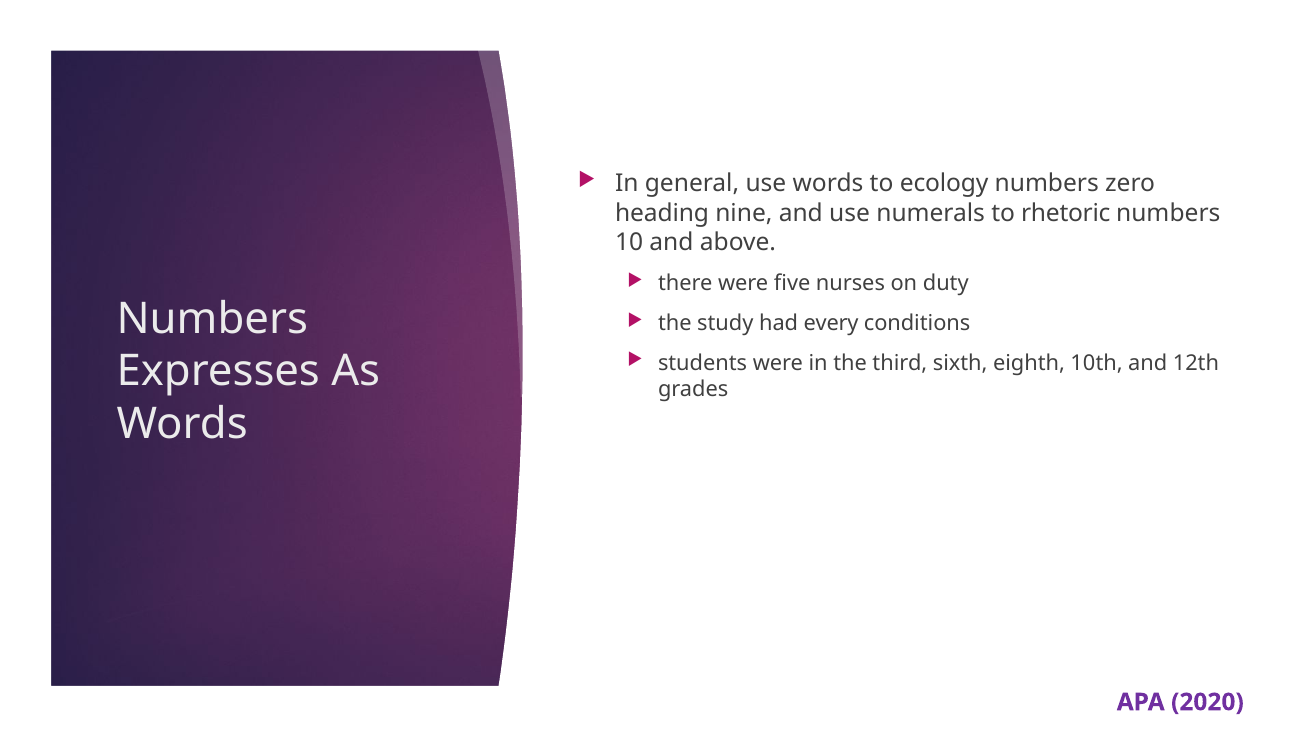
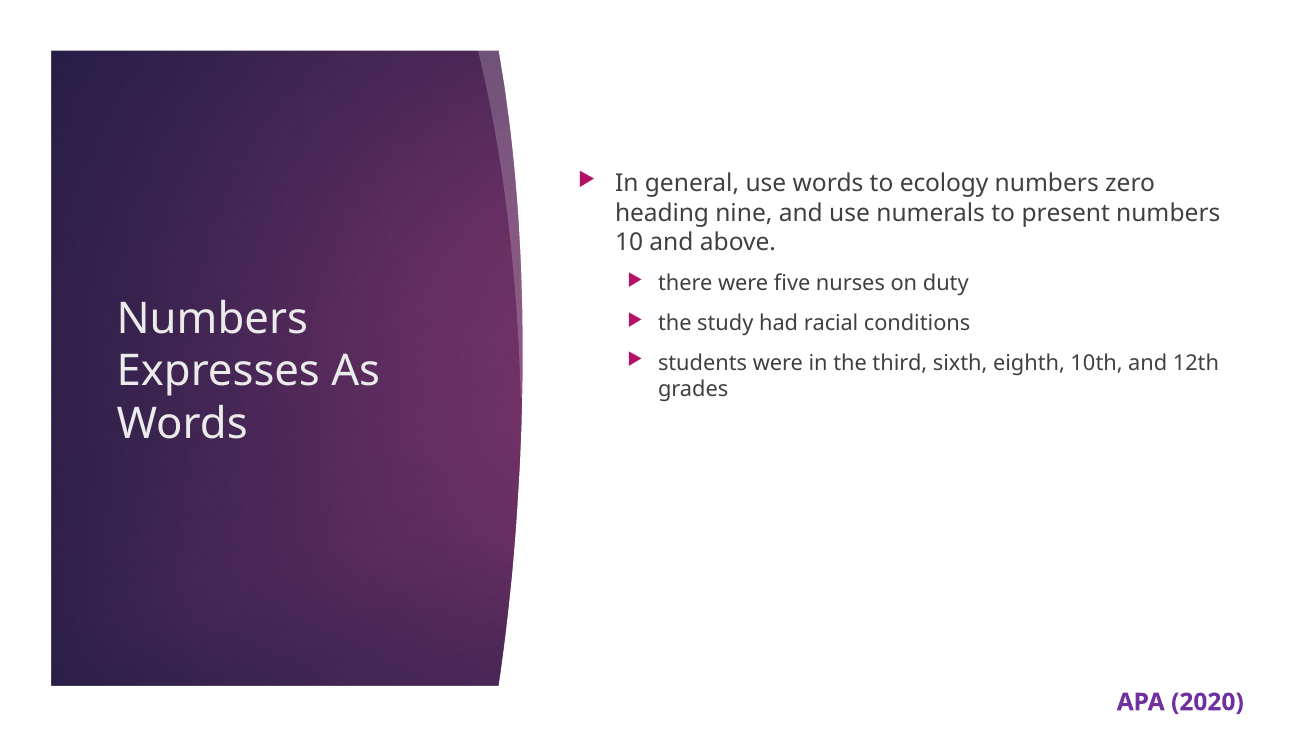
rhetoric: rhetoric -> present
every: every -> racial
